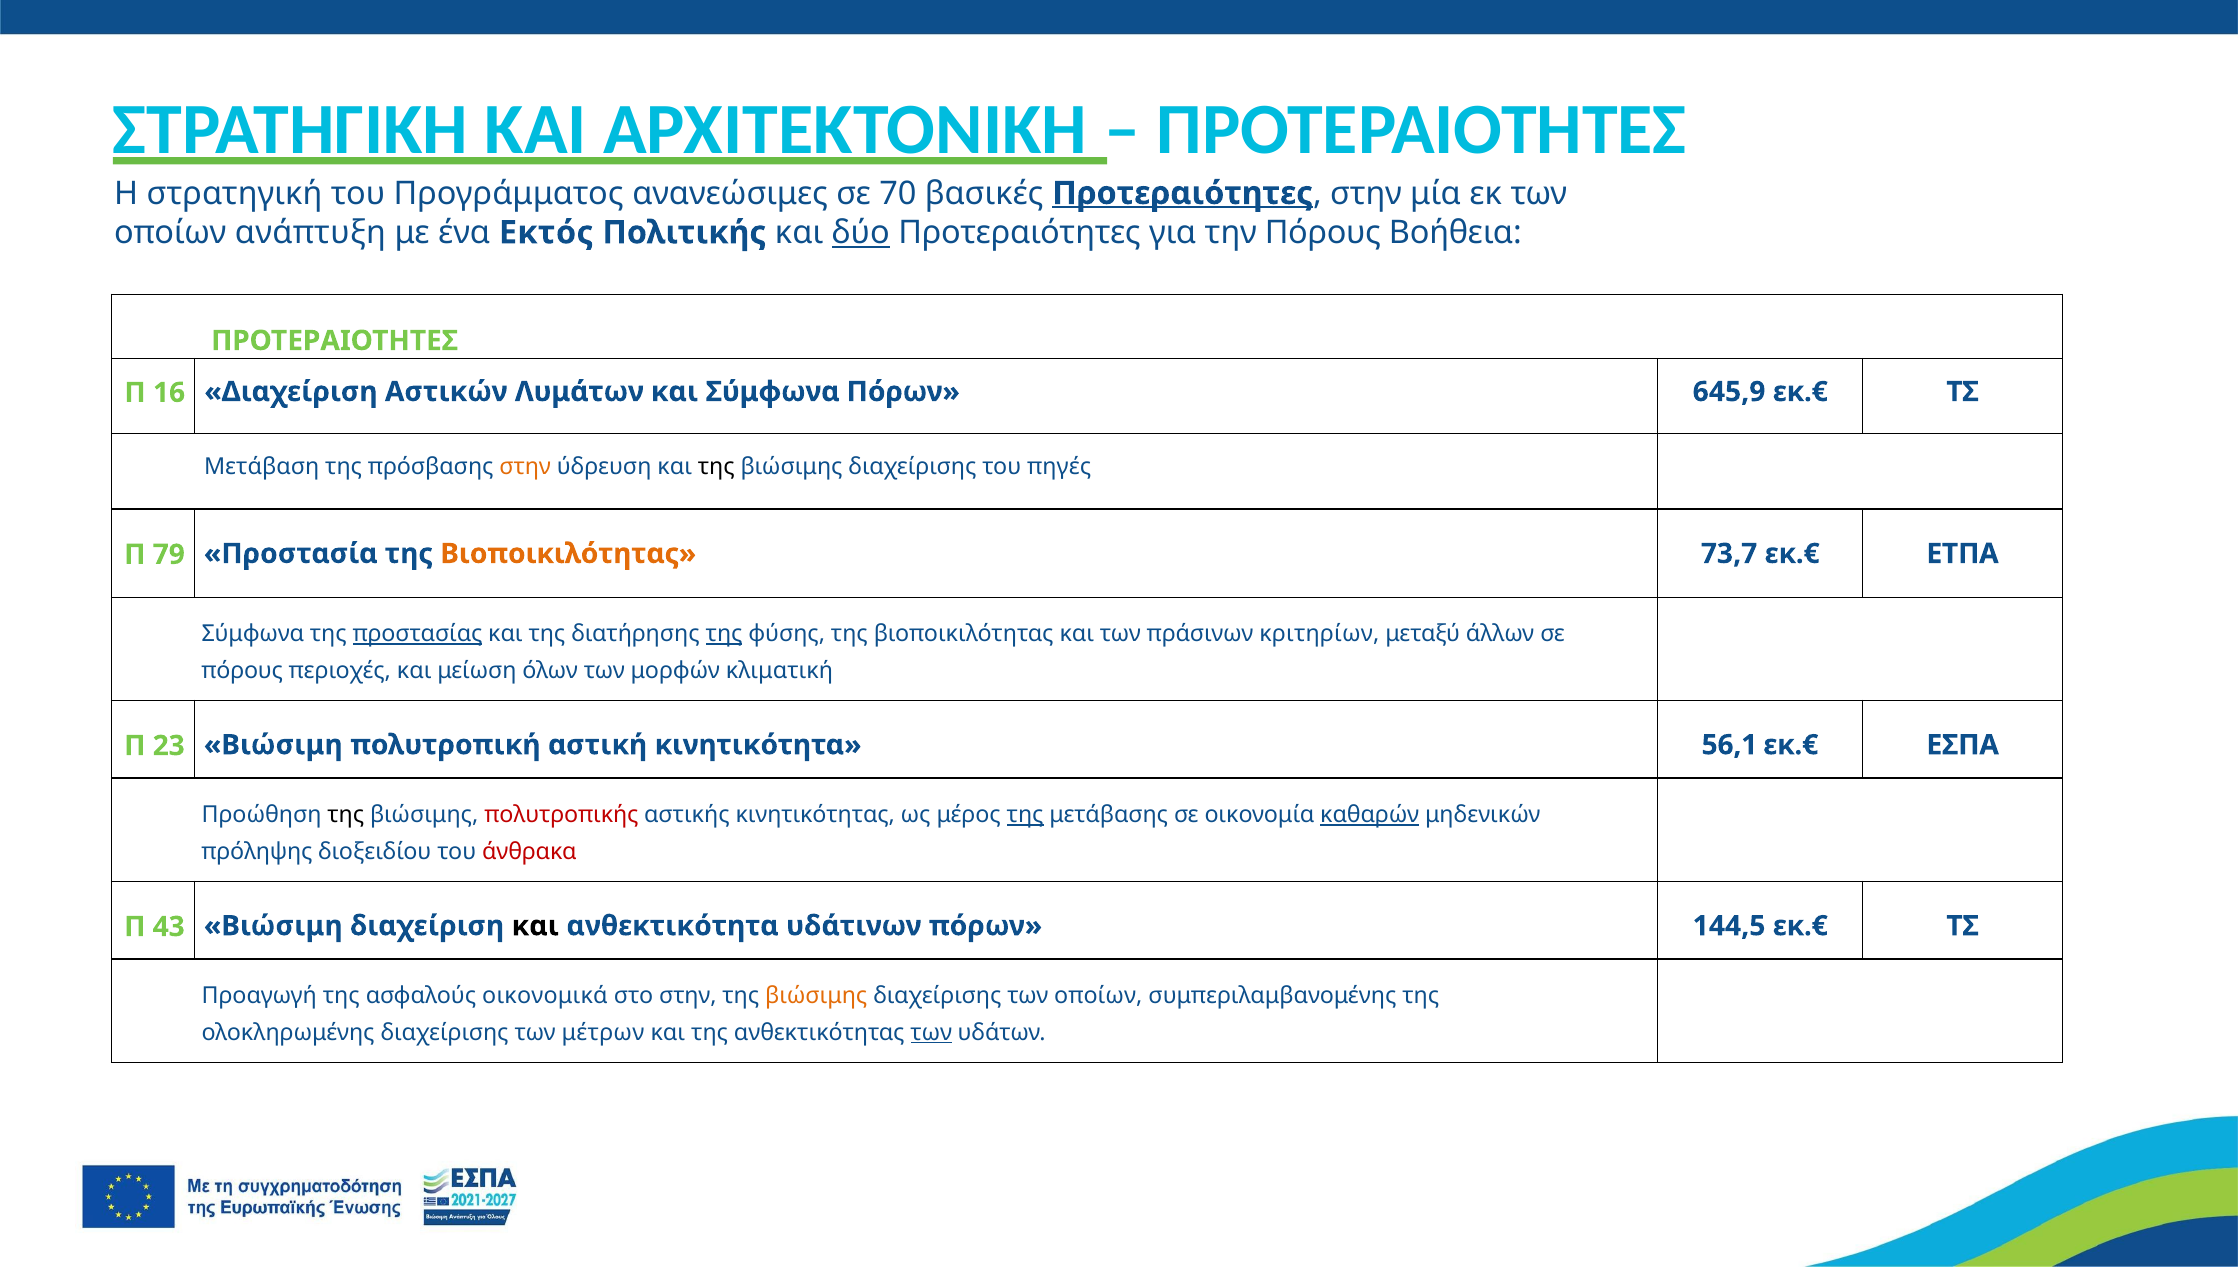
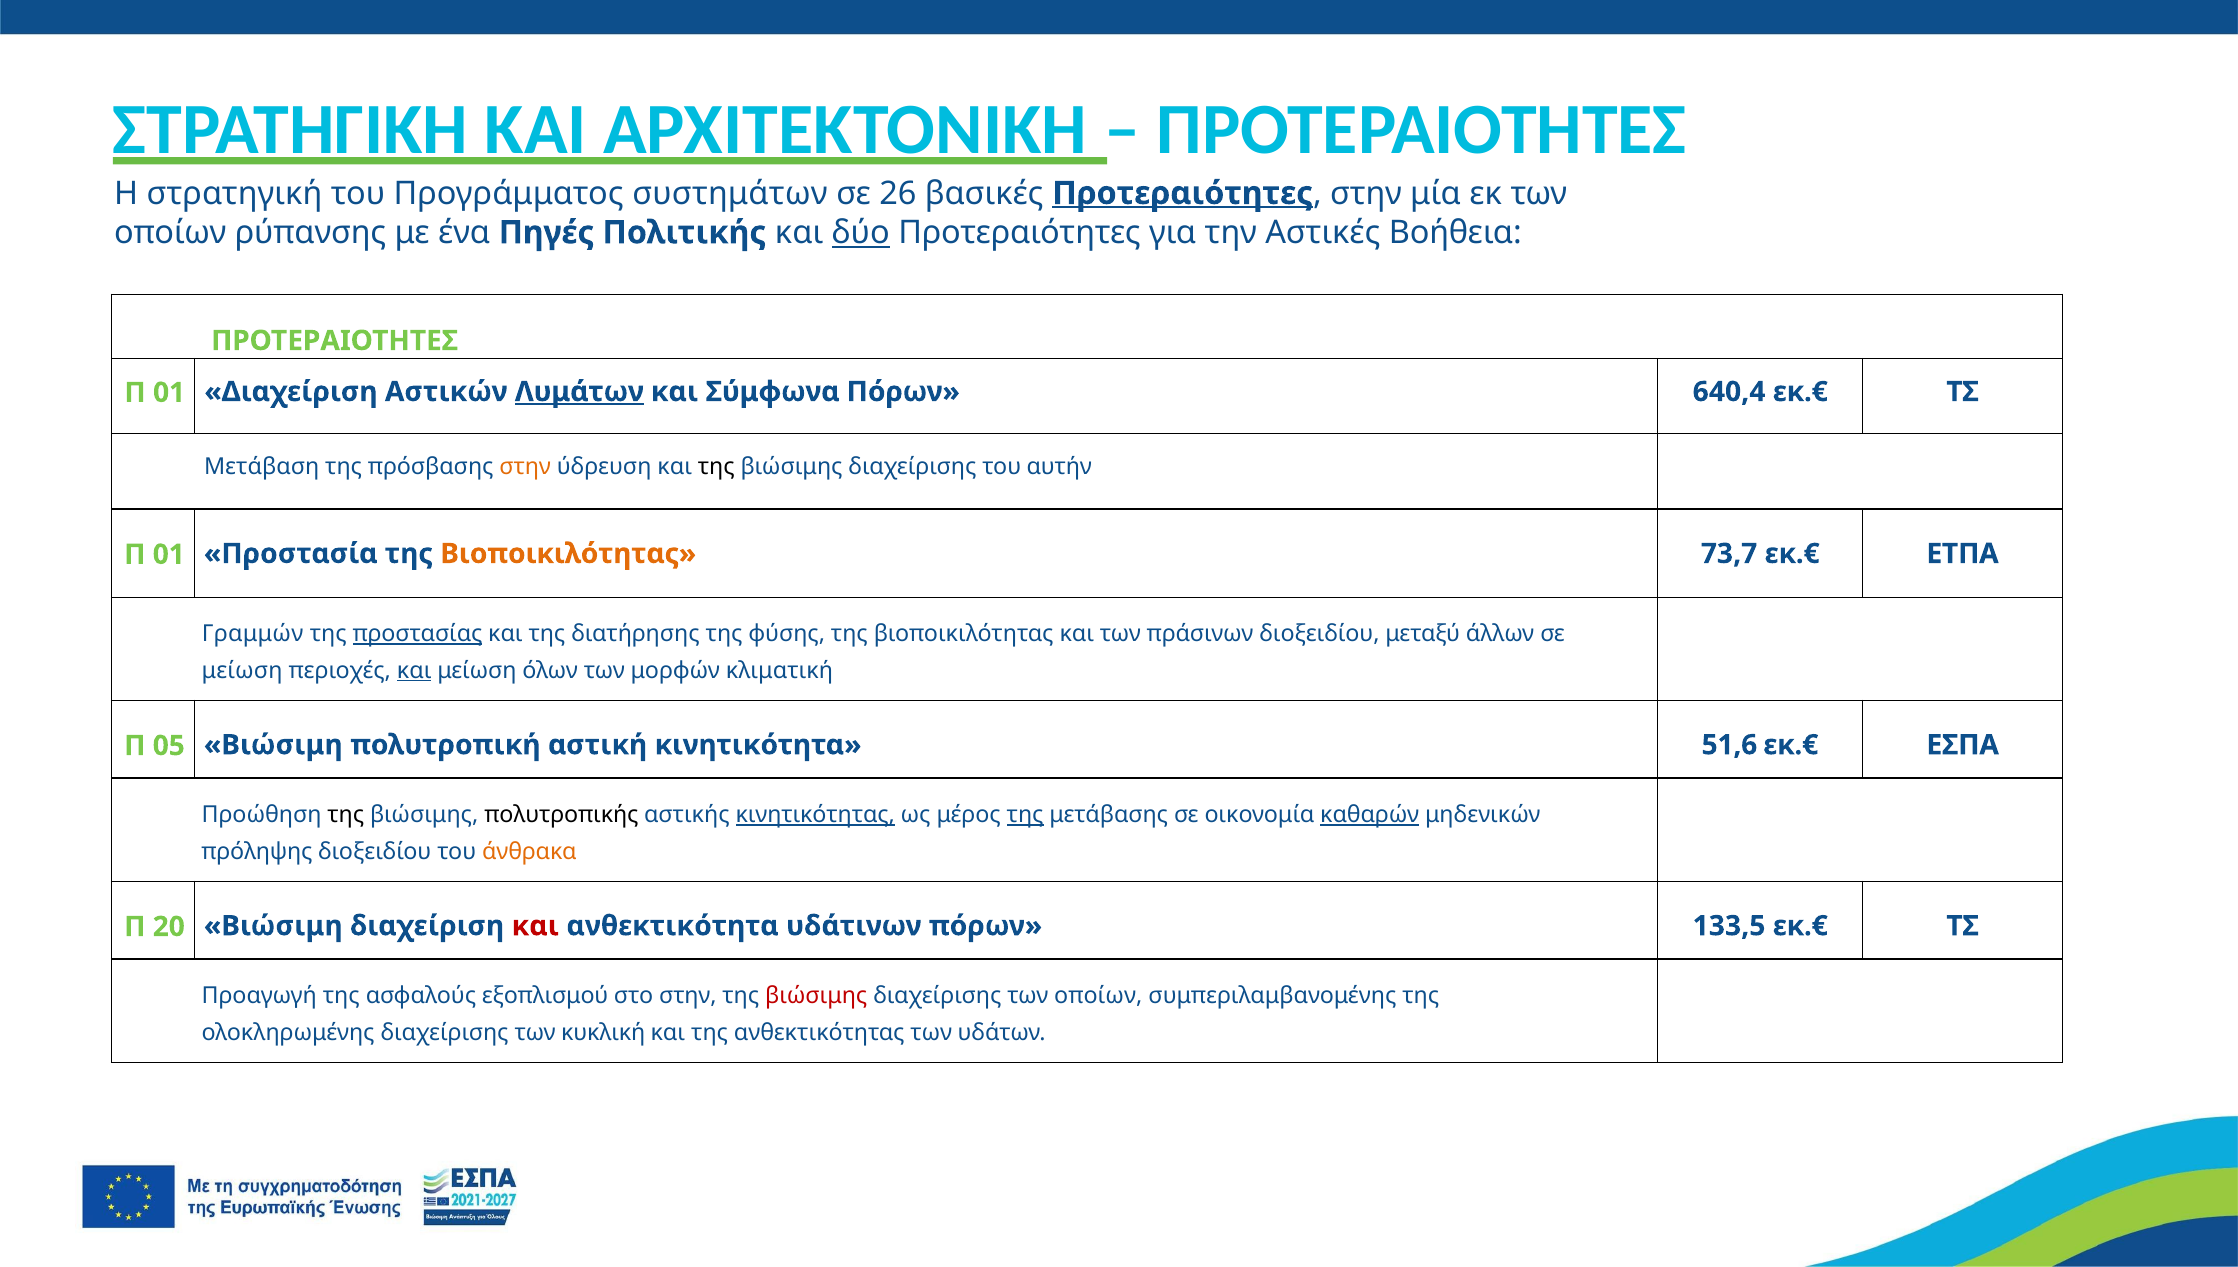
ανανεώσιμες: ανανεώσιμες -> συστημάτων
70: 70 -> 26
ανάπτυξη: ανάπτυξη -> ρύπανσης
Εκτός: Εκτός -> Πηγές
την Πόρους: Πόρους -> Αστικές
16 at (169, 393): 16 -> 01
Λυμάτων underline: none -> present
645,9: 645,9 -> 640,4
πηγές: πηγές -> αυτήν
79 at (169, 554): 79 -> 01
Σύμφωνα at (253, 634): Σύμφωνα -> Γραμμών
της at (724, 634) underline: present -> none
πράσινων κριτηρίων: κριτηρίων -> διοξειδίου
πόρους at (242, 670): πόρους -> μείωση
και at (414, 670) underline: none -> present
23: 23 -> 05
56,1: 56,1 -> 51,6
πολυτροπικής colour: red -> black
κινητικότητας underline: none -> present
άνθρακα colour: red -> orange
43: 43 -> 20
και at (535, 926) colour: black -> red
144,5: 144,5 -> 133,5
οικονομικά: οικονομικά -> εξοπλισμού
βιώσιμης at (816, 996) colour: orange -> red
μέτρων: μέτρων -> κυκλική
των at (931, 1032) underline: present -> none
